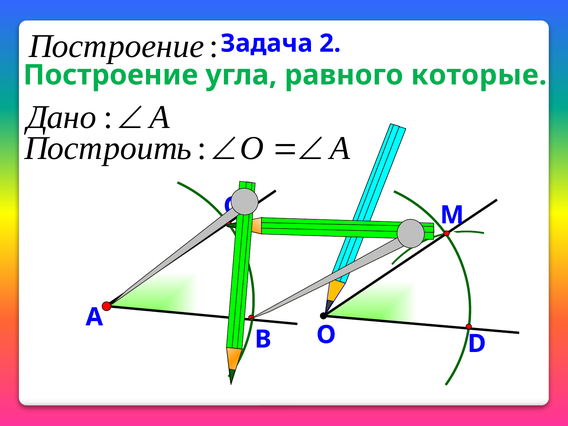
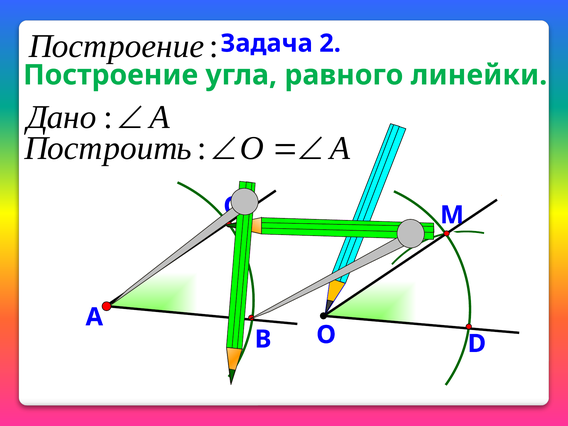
которые: которые -> линейки
